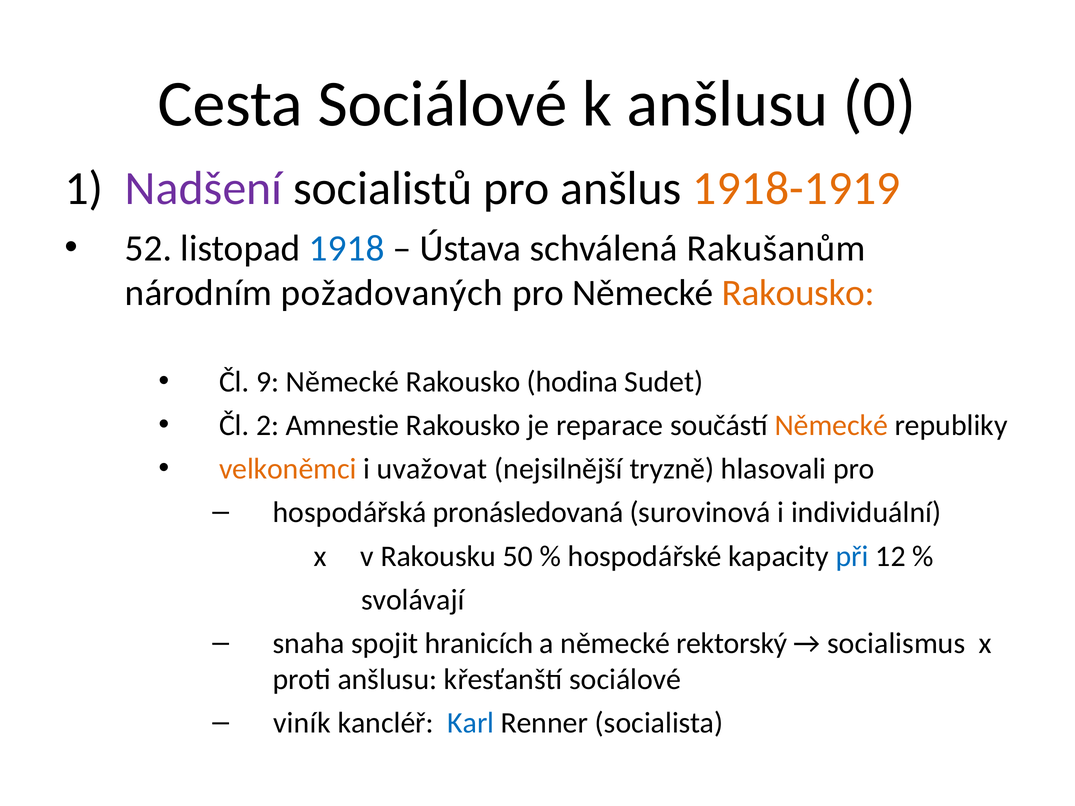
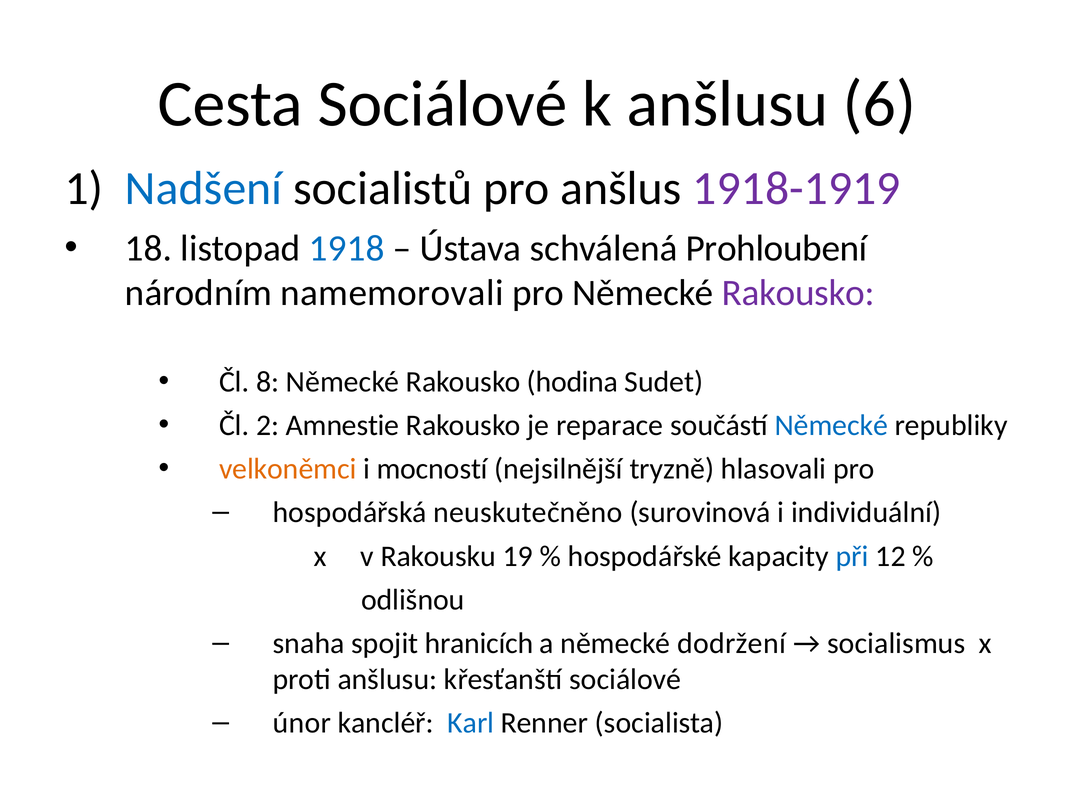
0: 0 -> 6
Nadšení colour: purple -> blue
1918-1919 colour: orange -> purple
52: 52 -> 18
Rakušanům: Rakušanům -> Prohloubení
požadovaných: požadovaných -> namemorovali
Rakousko at (798, 293) colour: orange -> purple
9: 9 -> 8
Německé at (831, 426) colour: orange -> blue
uvažovat: uvažovat -> mocností
pronásledovaná: pronásledovaná -> neuskutečněno
50: 50 -> 19
svolávají: svolávají -> odlišnou
rektorský: rektorský -> dodržení
viník: viník -> únor
